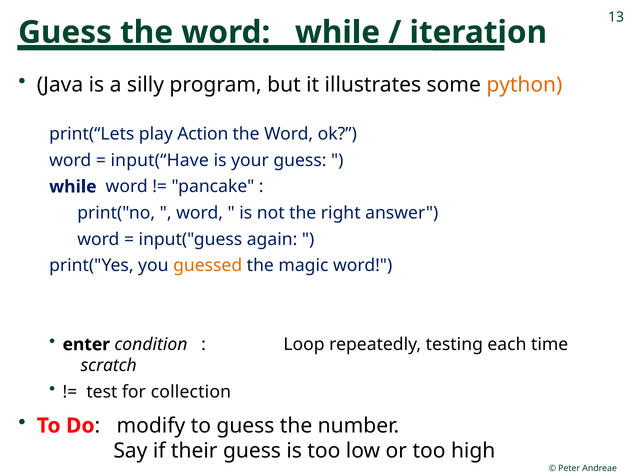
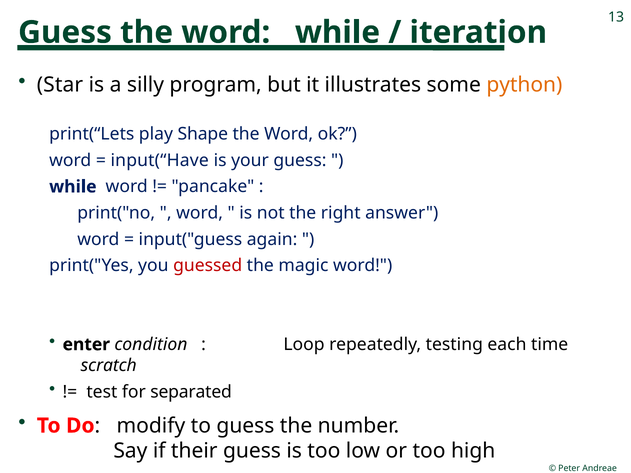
Java: Java -> Star
Action: Action -> Shape
guessed colour: orange -> red
collection: collection -> separated
